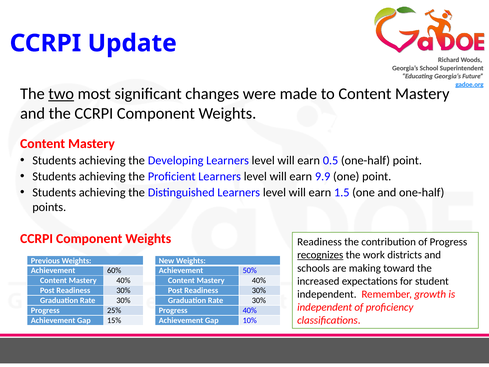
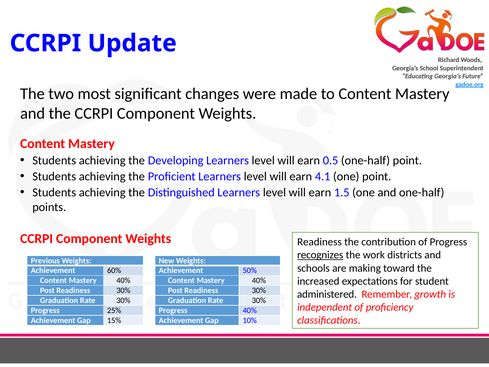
two underline: present -> none
9.9: 9.9 -> 4.1
independent at (327, 294): independent -> administered
